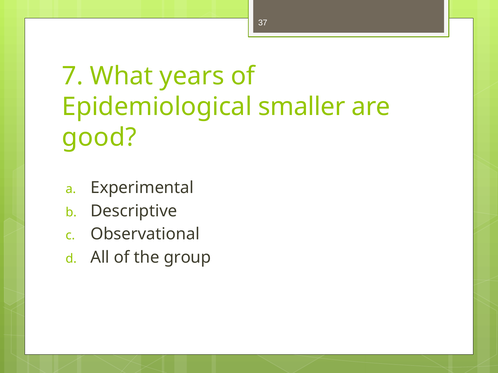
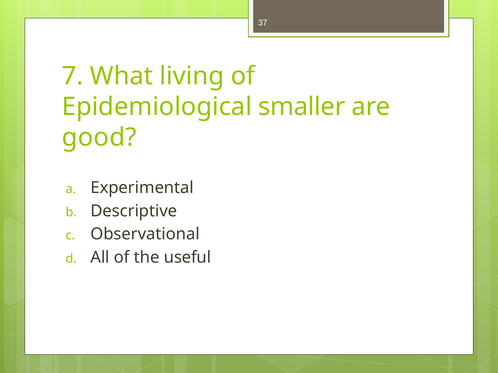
years: years -> living
group: group -> useful
